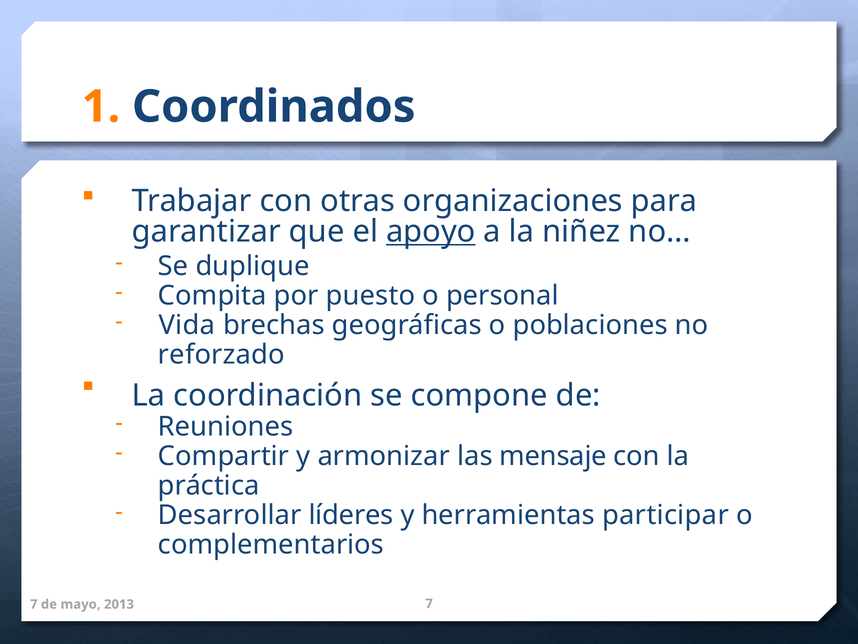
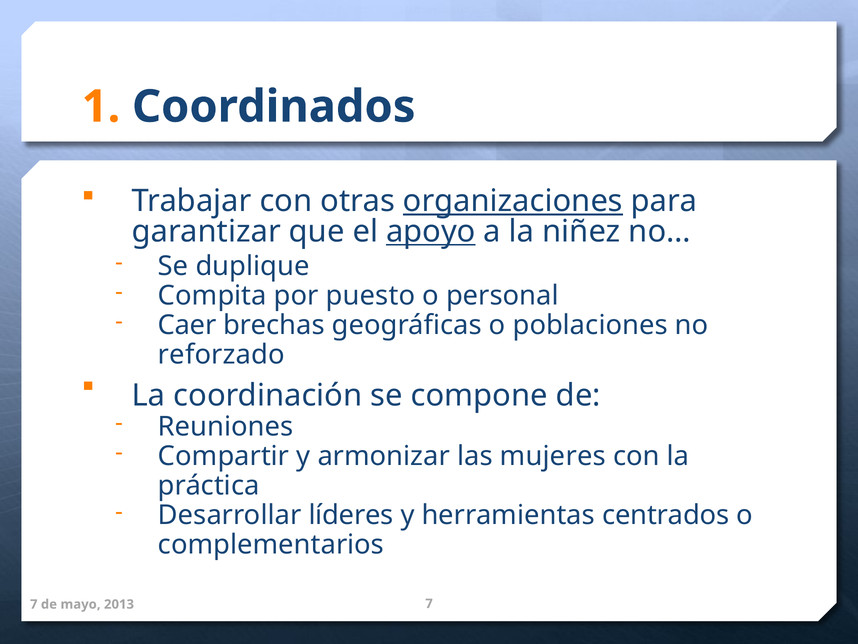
organizaciones underline: none -> present
Vida: Vida -> Caer
mensaje: mensaje -> mujeres
participar: participar -> centrados
